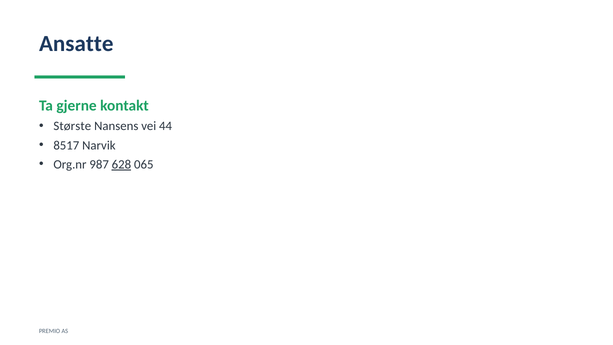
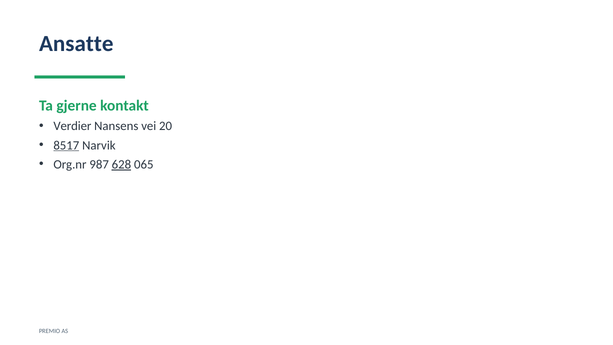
Største: Største -> Verdier
44: 44 -> 20
8517 underline: none -> present
